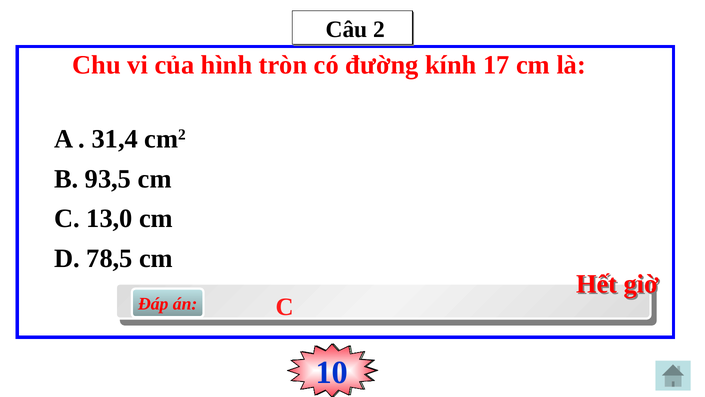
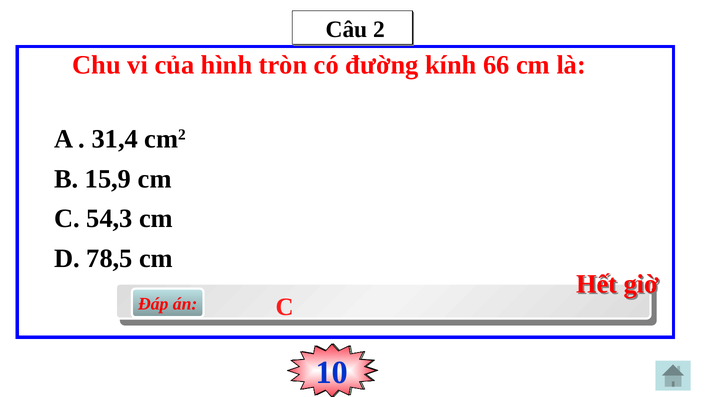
17: 17 -> 66
93,5: 93,5 -> 15,9
13,0: 13,0 -> 54,3
